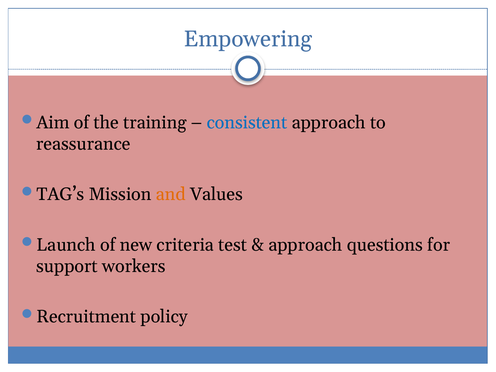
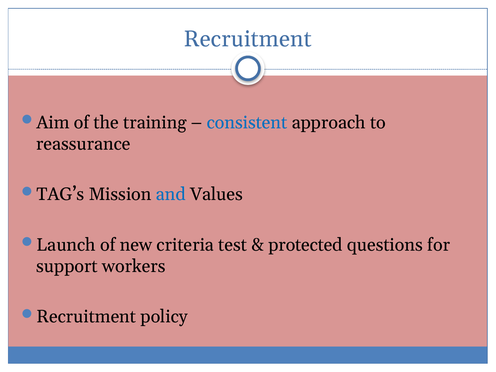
Empowering at (248, 39): Empowering -> Recruitment
and colour: orange -> blue
approach at (305, 245): approach -> protected
